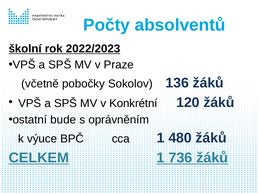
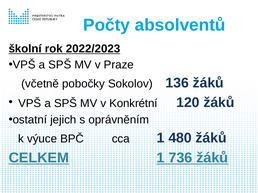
bude: bude -> jejich
